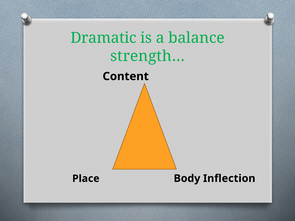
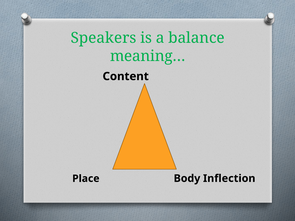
Dramatic: Dramatic -> Speakers
strength…: strength… -> meaning…
